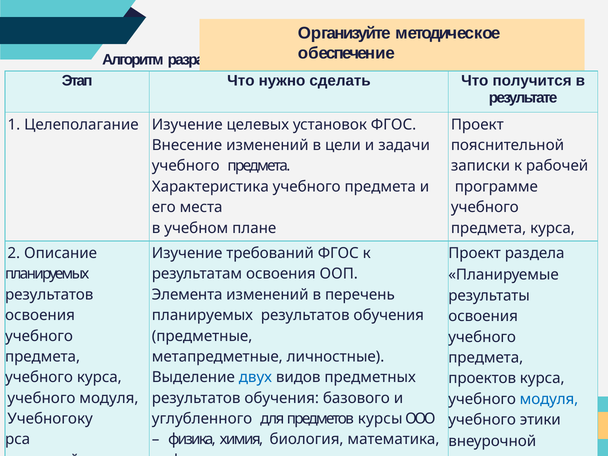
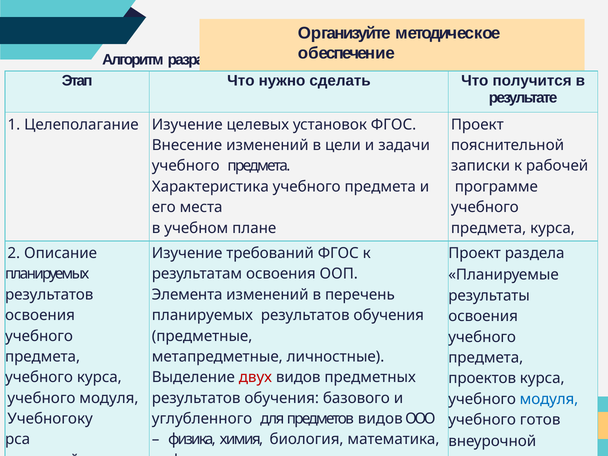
двух colour: blue -> red
предметов курсы: курсы -> видов
этики: этики -> готов
